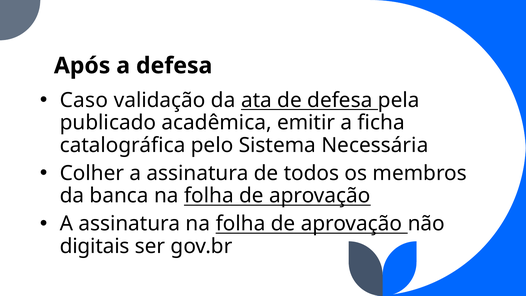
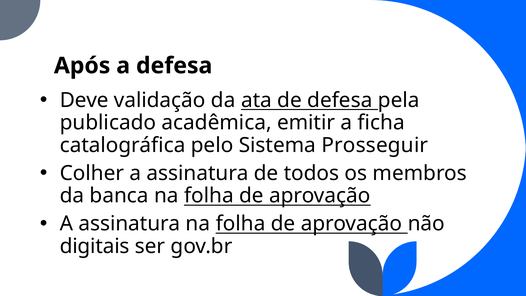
Caso: Caso -> Deve
Necessária: Necessária -> Prosseguir
